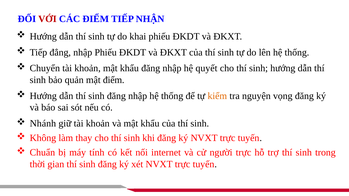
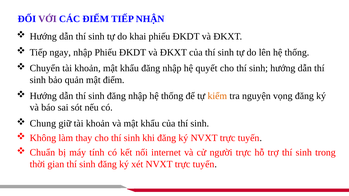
VỚI colour: red -> purple
đẳng: đẳng -> ngay
Nhánh: Nhánh -> Chung
